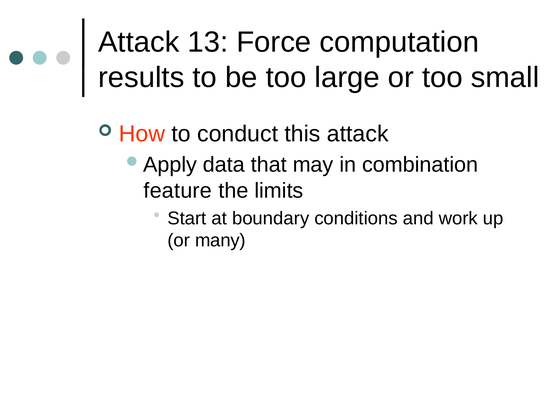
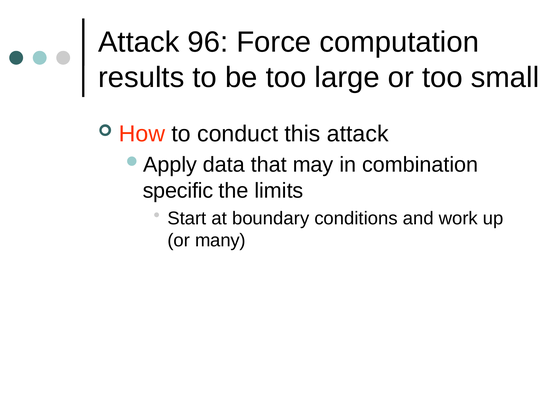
13: 13 -> 96
feature: feature -> specific
